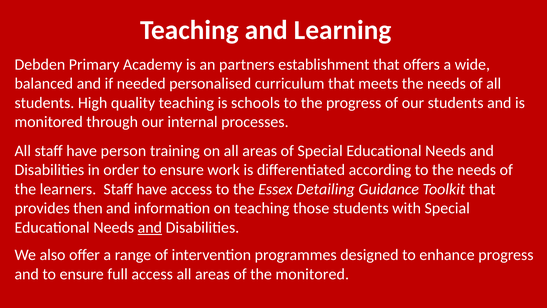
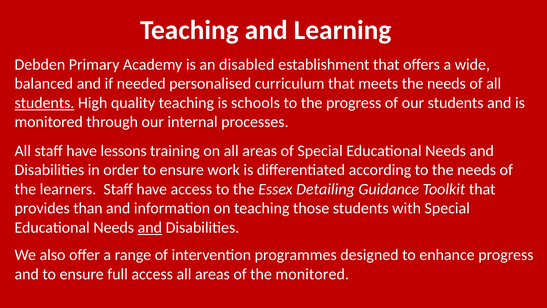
partners: partners -> disabled
students at (44, 103) underline: none -> present
person: person -> lessons
then: then -> than
